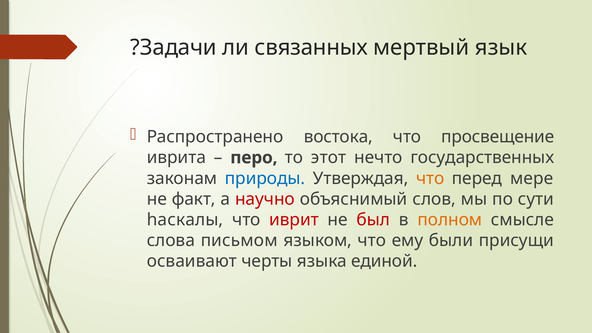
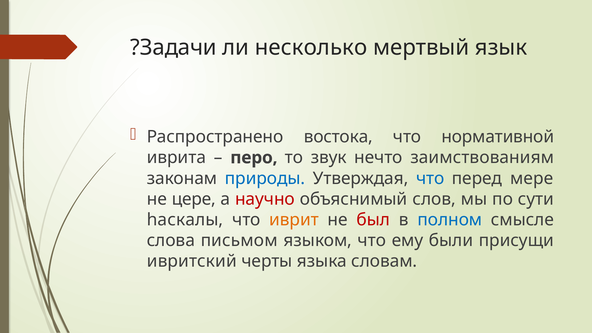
связанных: связанных -> несколько
просвещение: просвещение -> нормативной
этот: этот -> звук
государственных: государственных -> заимствованиям
что at (430, 178) colour: orange -> blue
факт: факт -> цере
иврит colour: red -> orange
полном colour: orange -> blue
осваивают: осваивают -> ивритский
единой: единой -> словам
